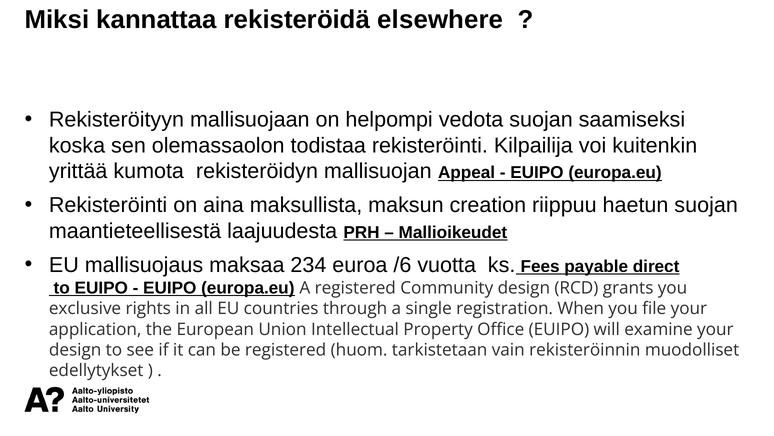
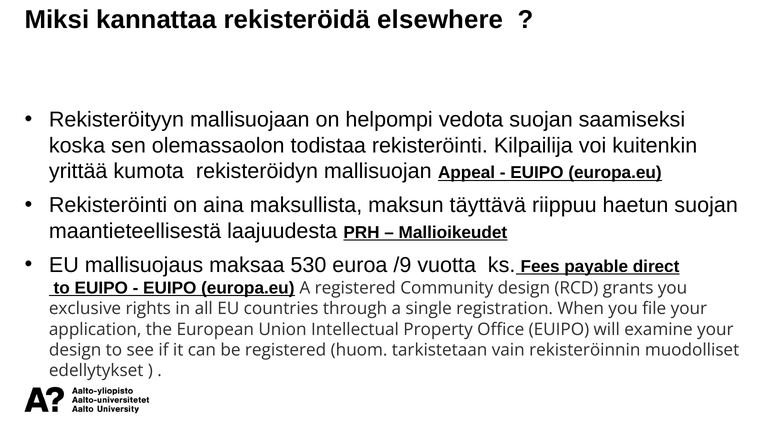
creation: creation -> täyttävä
234: 234 -> 530
/6: /6 -> /9
